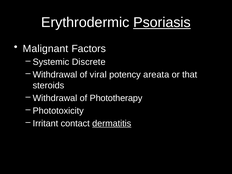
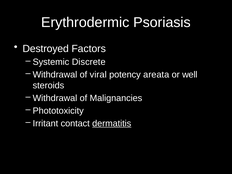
Psoriasis underline: present -> none
Malignant: Malignant -> Destroyed
that: that -> well
Phototherapy: Phototherapy -> Malignancies
